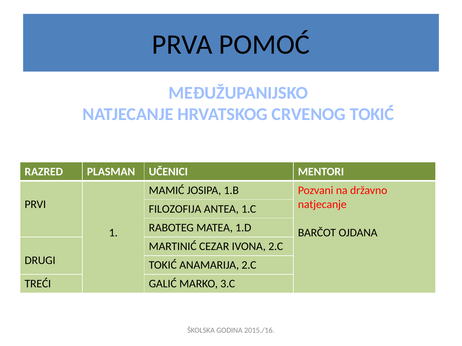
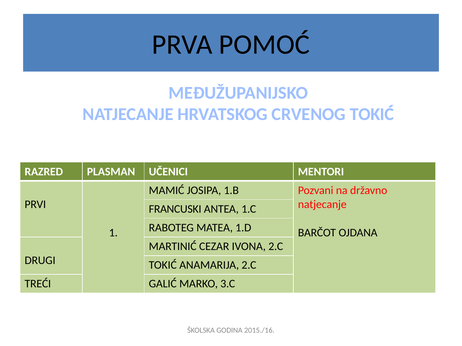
FILOZOFIJA: FILOZOFIJA -> FRANCUSKI
